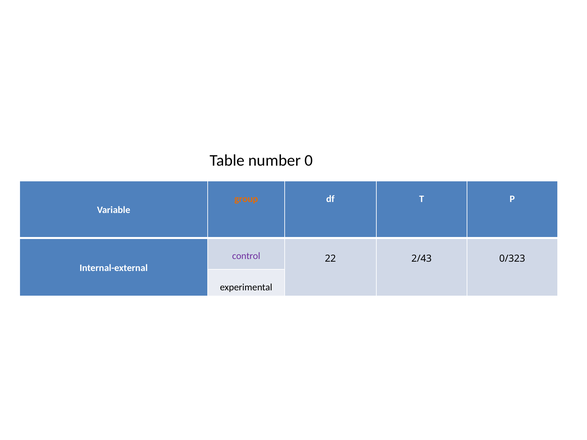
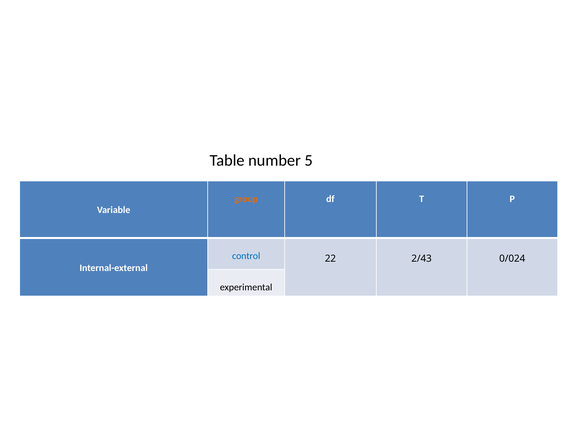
0: 0 -> 5
control colour: purple -> blue
0/323: 0/323 -> 0/024
